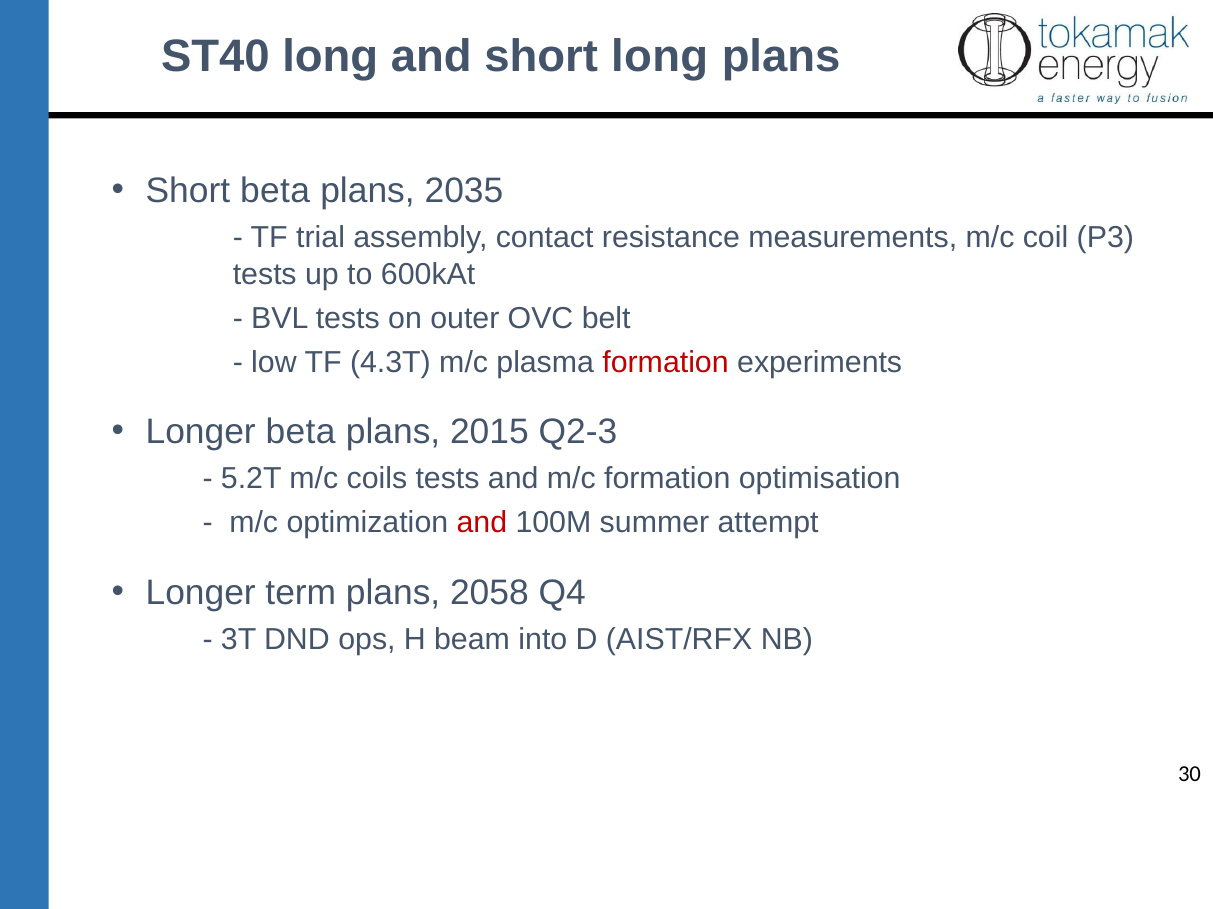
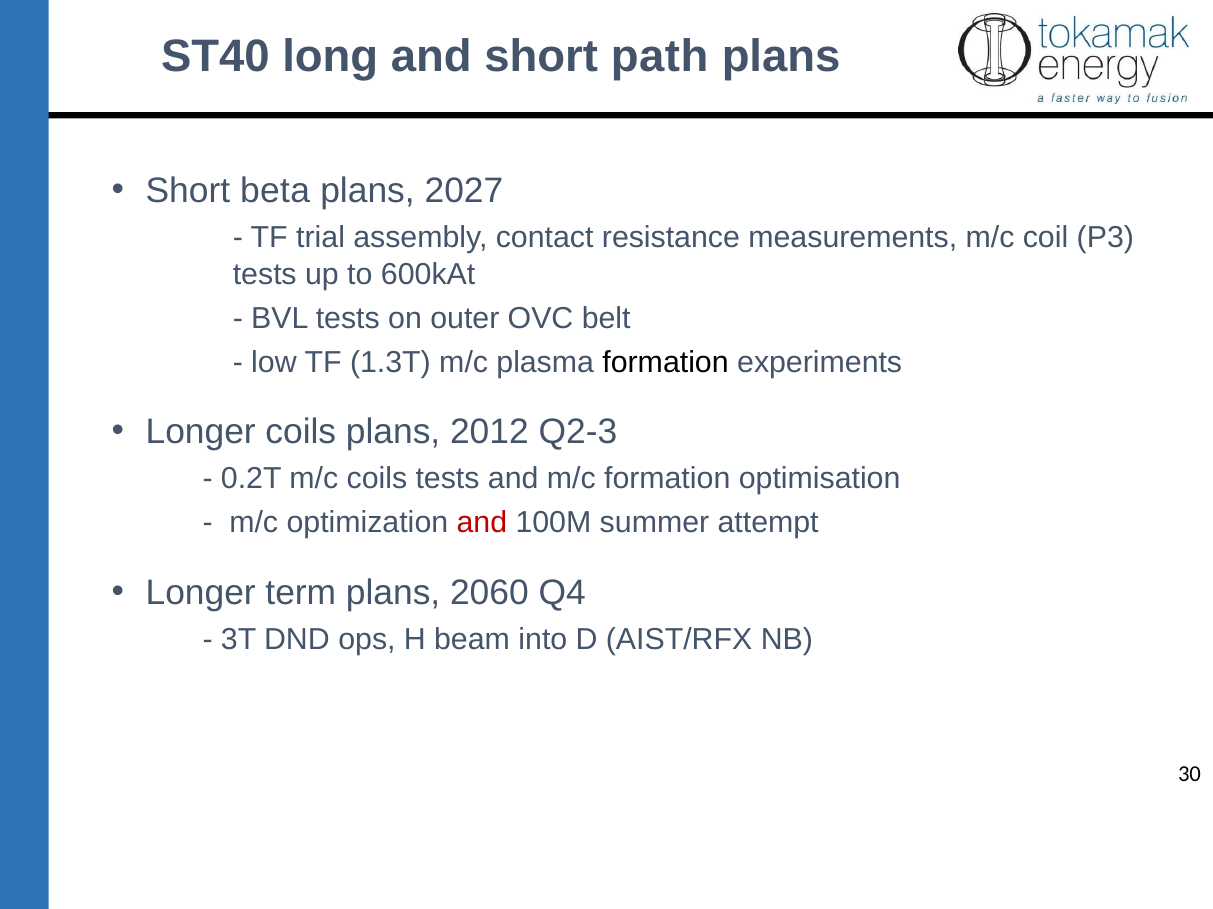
short long: long -> path
2035: 2035 -> 2027
4.3T: 4.3T -> 1.3T
formation at (666, 362) colour: red -> black
Longer beta: beta -> coils
2015: 2015 -> 2012
5.2T: 5.2T -> 0.2T
2058: 2058 -> 2060
